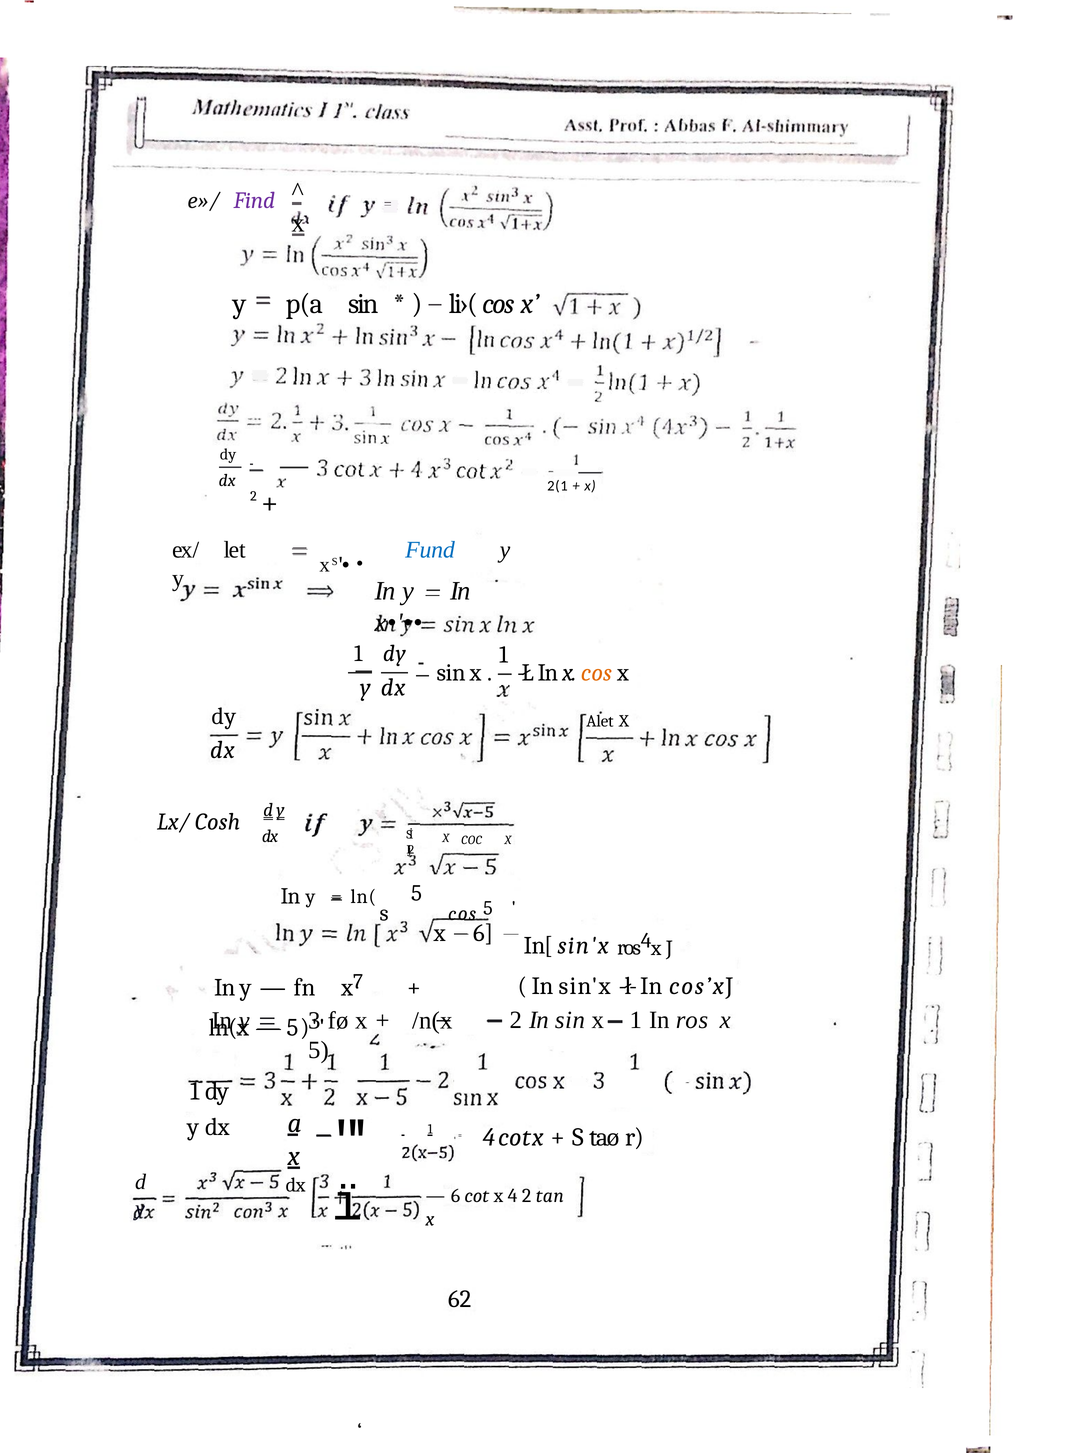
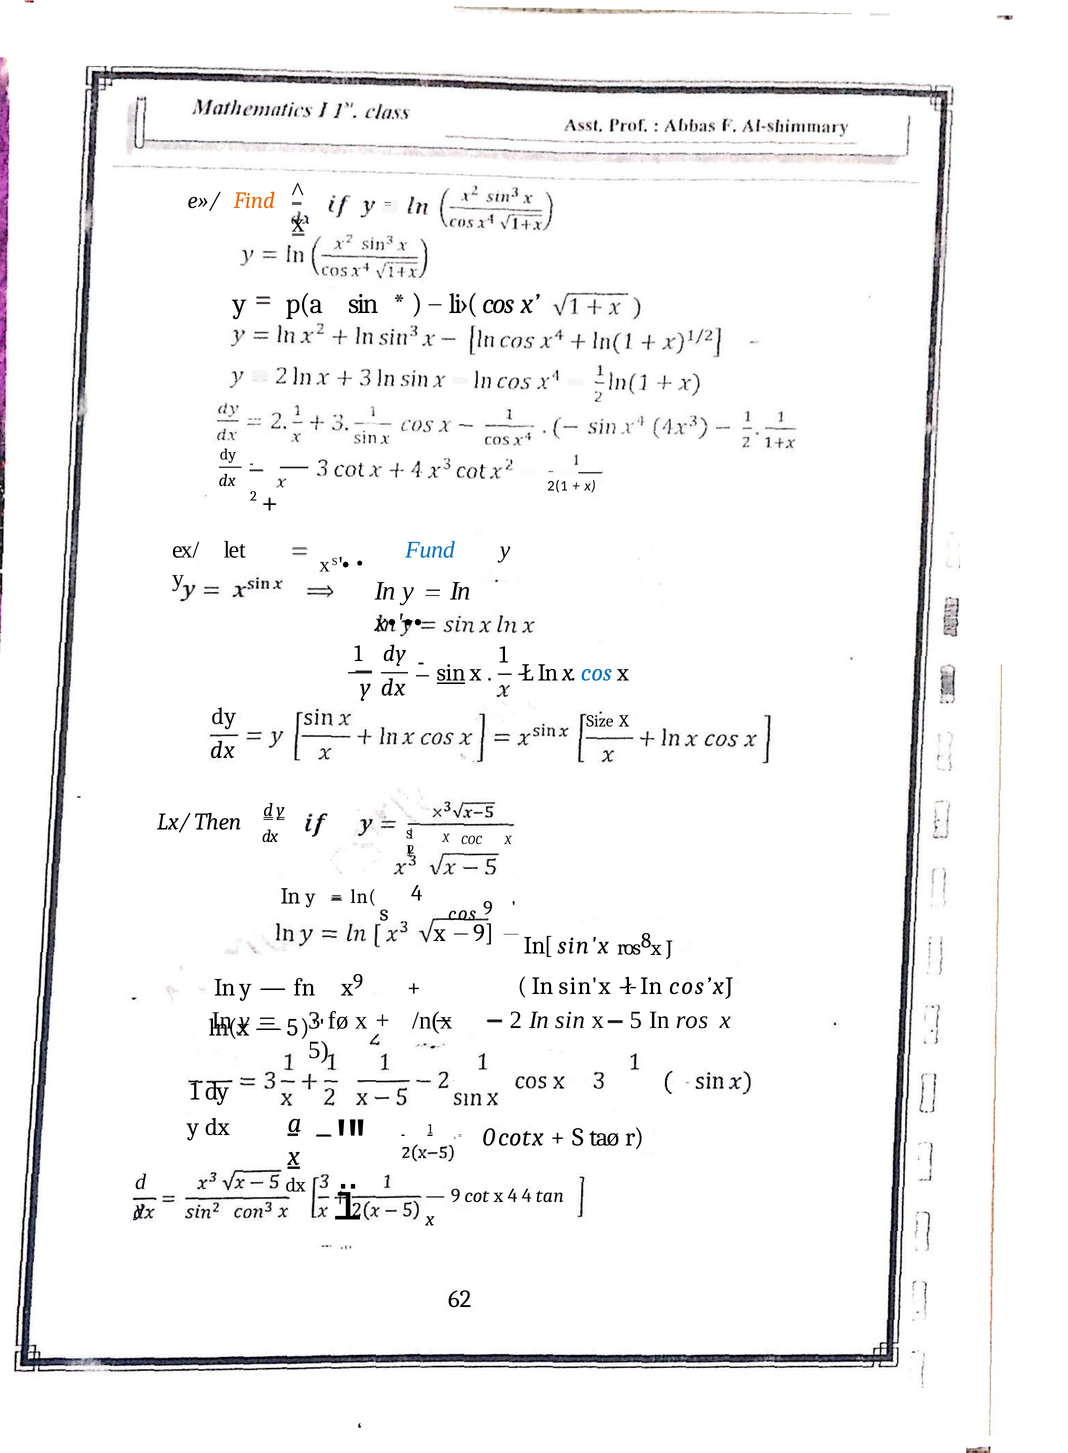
Find colour: purple -> orange
sin at (451, 672) underline: none -> present
cos at (596, 672) colour: orange -> blue
Alet: Alet -> Size
Cosh: Cosh -> Then
ln( 5: 5 -> 4
cos 5: 5 -> 9
6 at (483, 933): 6 -> 9
ros 4: 4 -> 8
fn x 7: 7 -> 9
x 1: 1 -> 5
1 4: 4 -> 0
6 at (456, 1195): 6 -> 9
4 2: 2 -> 4
